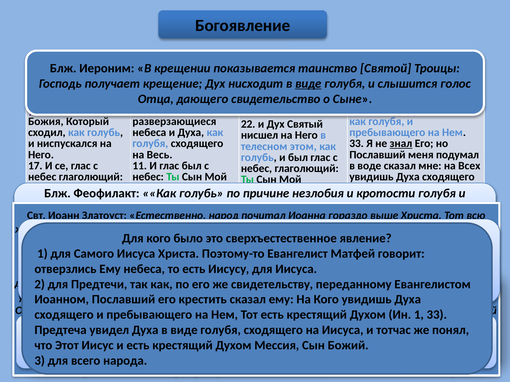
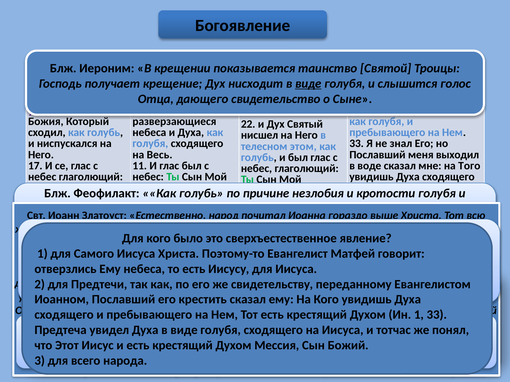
знал at (401, 144) underline: present -> none
меня подумал: подумал -> выходил
на Всех: Всех -> Того
